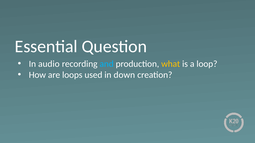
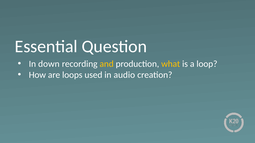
audio: audio -> down
and colour: light blue -> yellow
down: down -> audio
